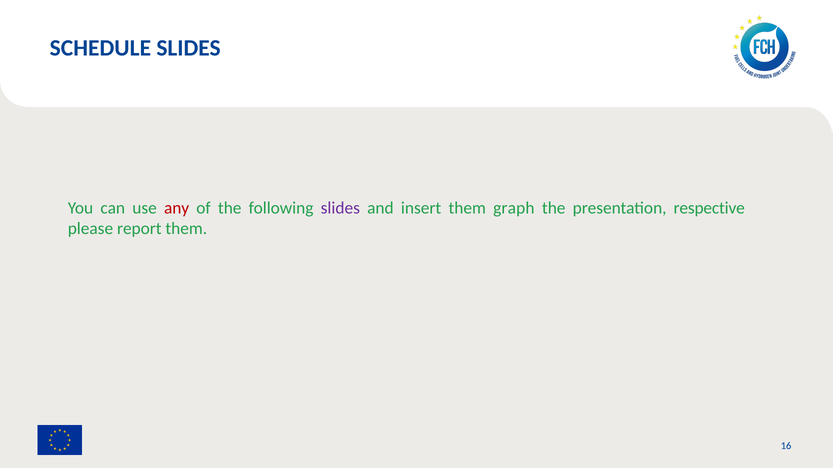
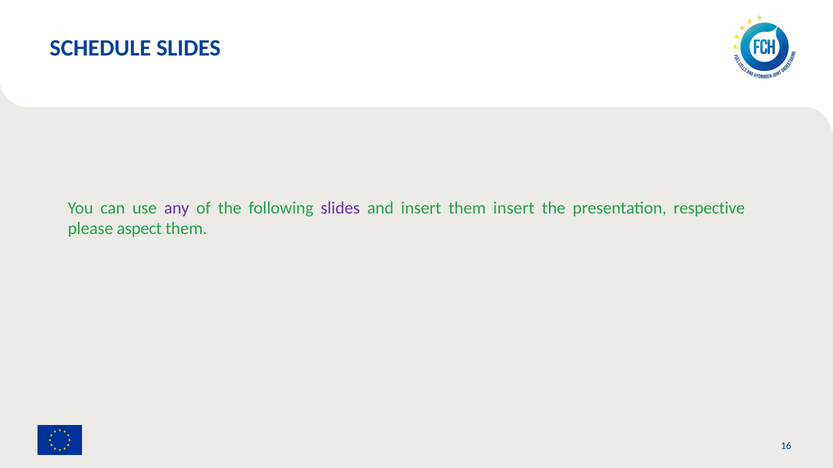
any colour: red -> purple
them graph: graph -> insert
report: report -> aspect
